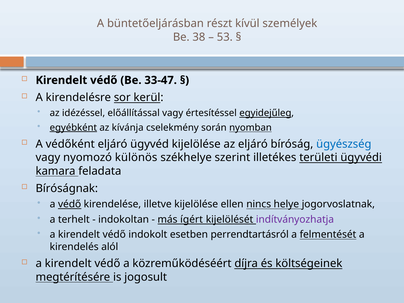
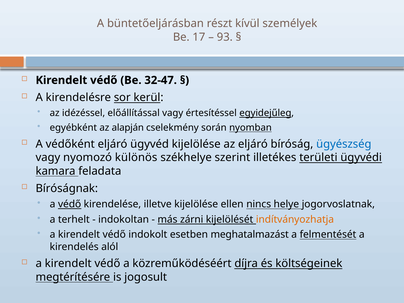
38: 38 -> 17
53: 53 -> 93
33-47: 33-47 -> 32-47
egyébként underline: present -> none
kívánja: kívánja -> alapján
ígért: ígért -> zárni
indítványozhatja colour: purple -> orange
perrendtartásról: perrendtartásról -> meghatalmazást
